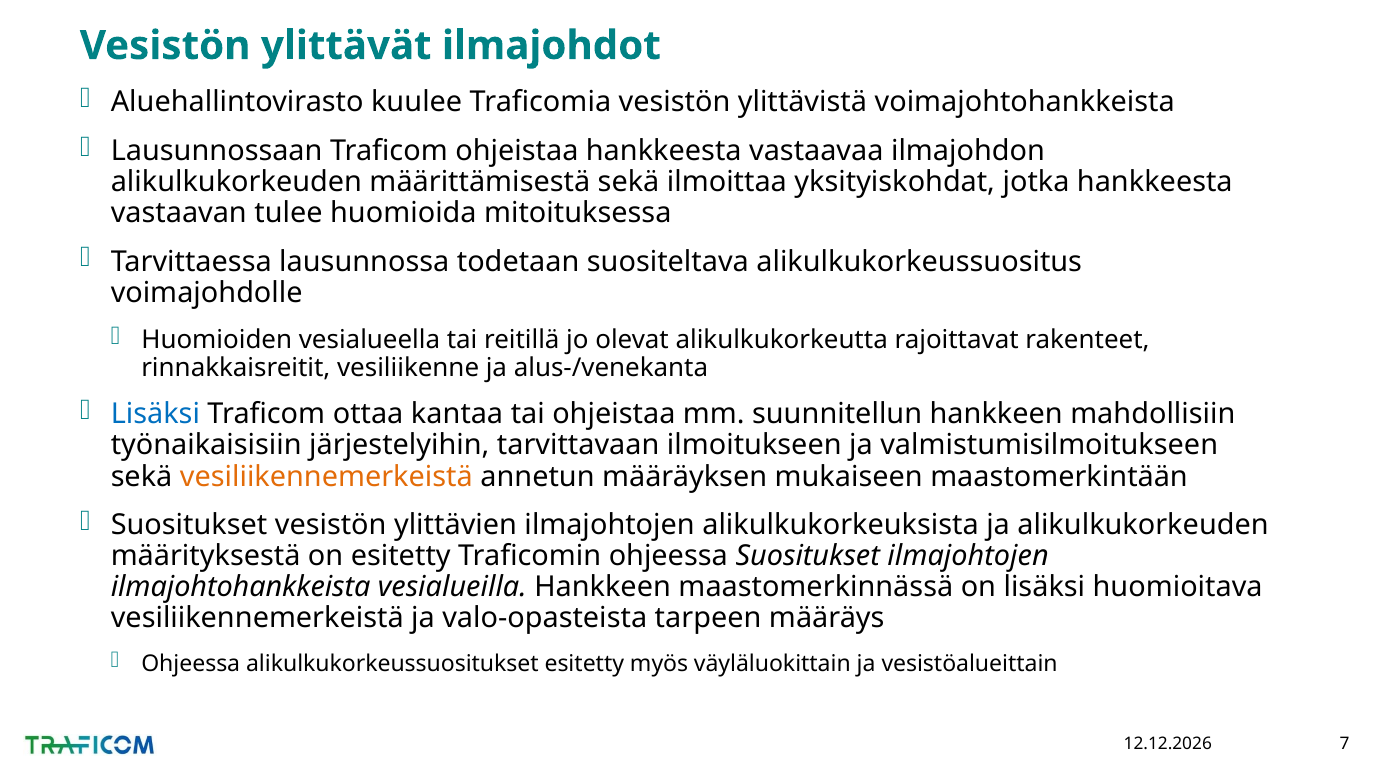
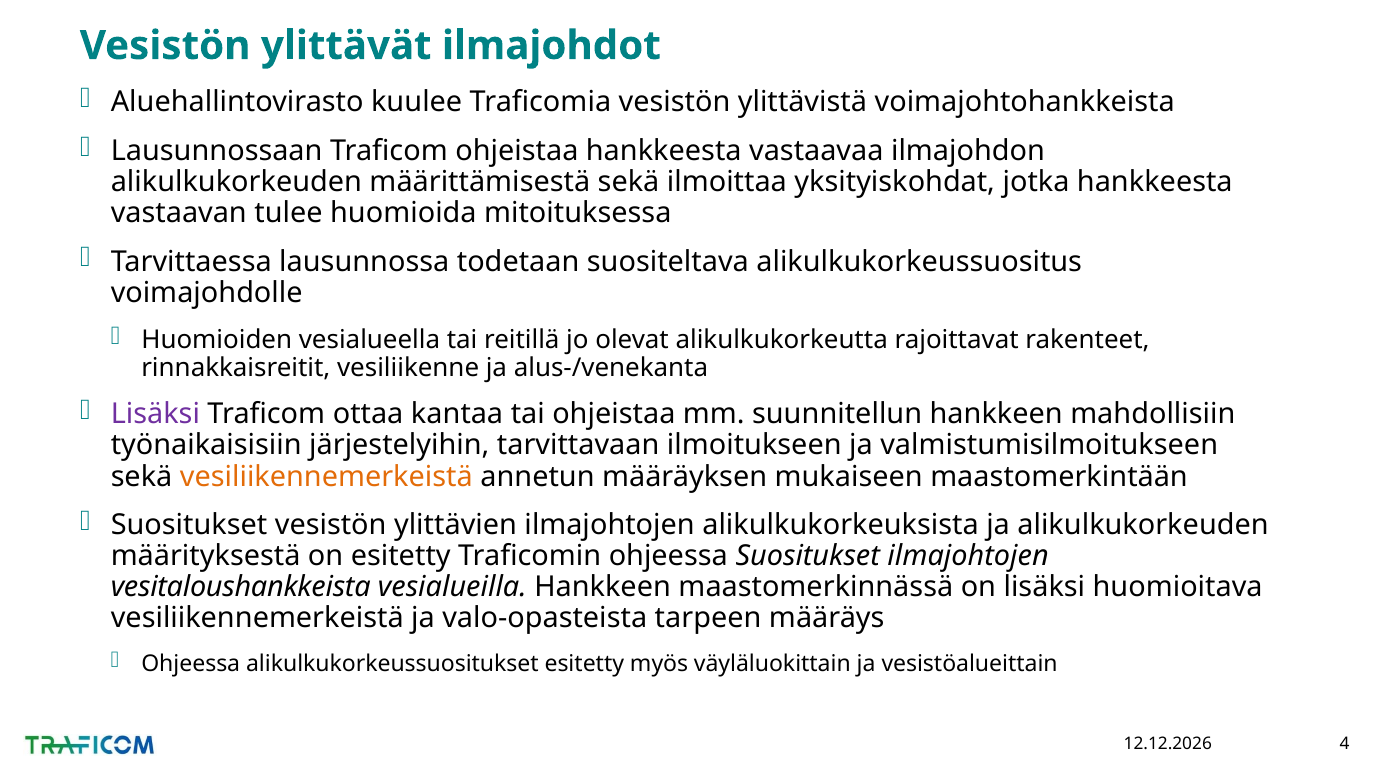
Lisäksi at (155, 414) colour: blue -> purple
ilmajohtohankkeista: ilmajohtohankkeista -> vesitaloushankkeista
7: 7 -> 4
